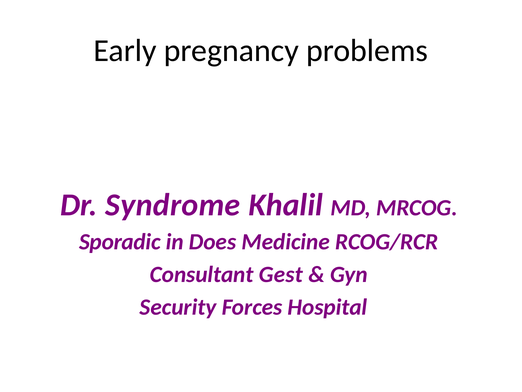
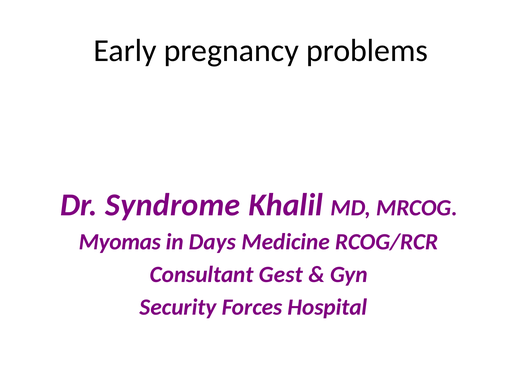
Sporadic: Sporadic -> Myomas
Does: Does -> Days
